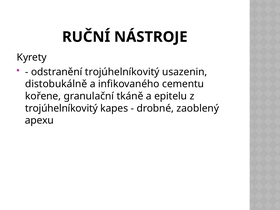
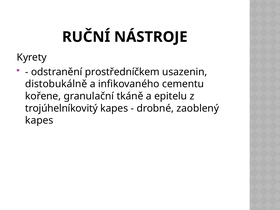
odstranění trojúhelníkovitý: trojúhelníkovitý -> prostředníčkem
apexu at (39, 120): apexu -> kapes
